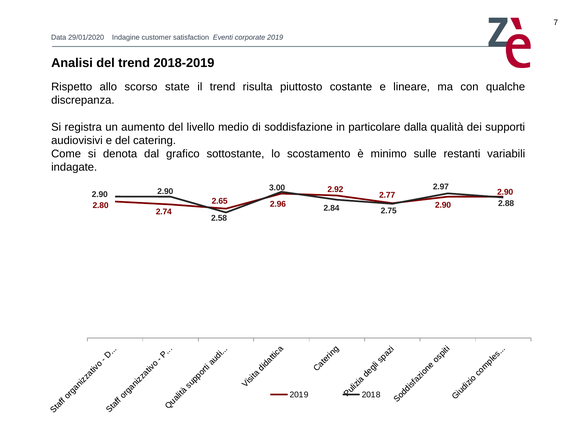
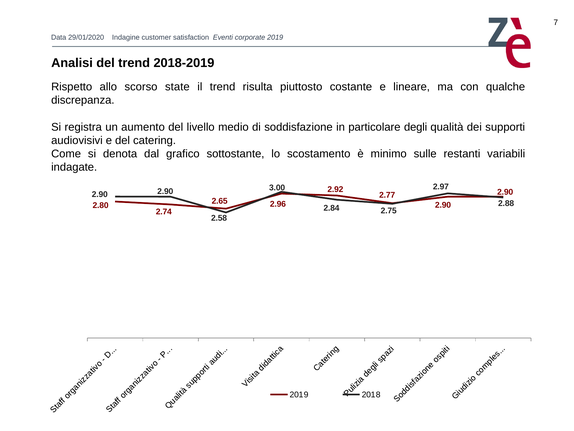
dalla: dalla -> degli
